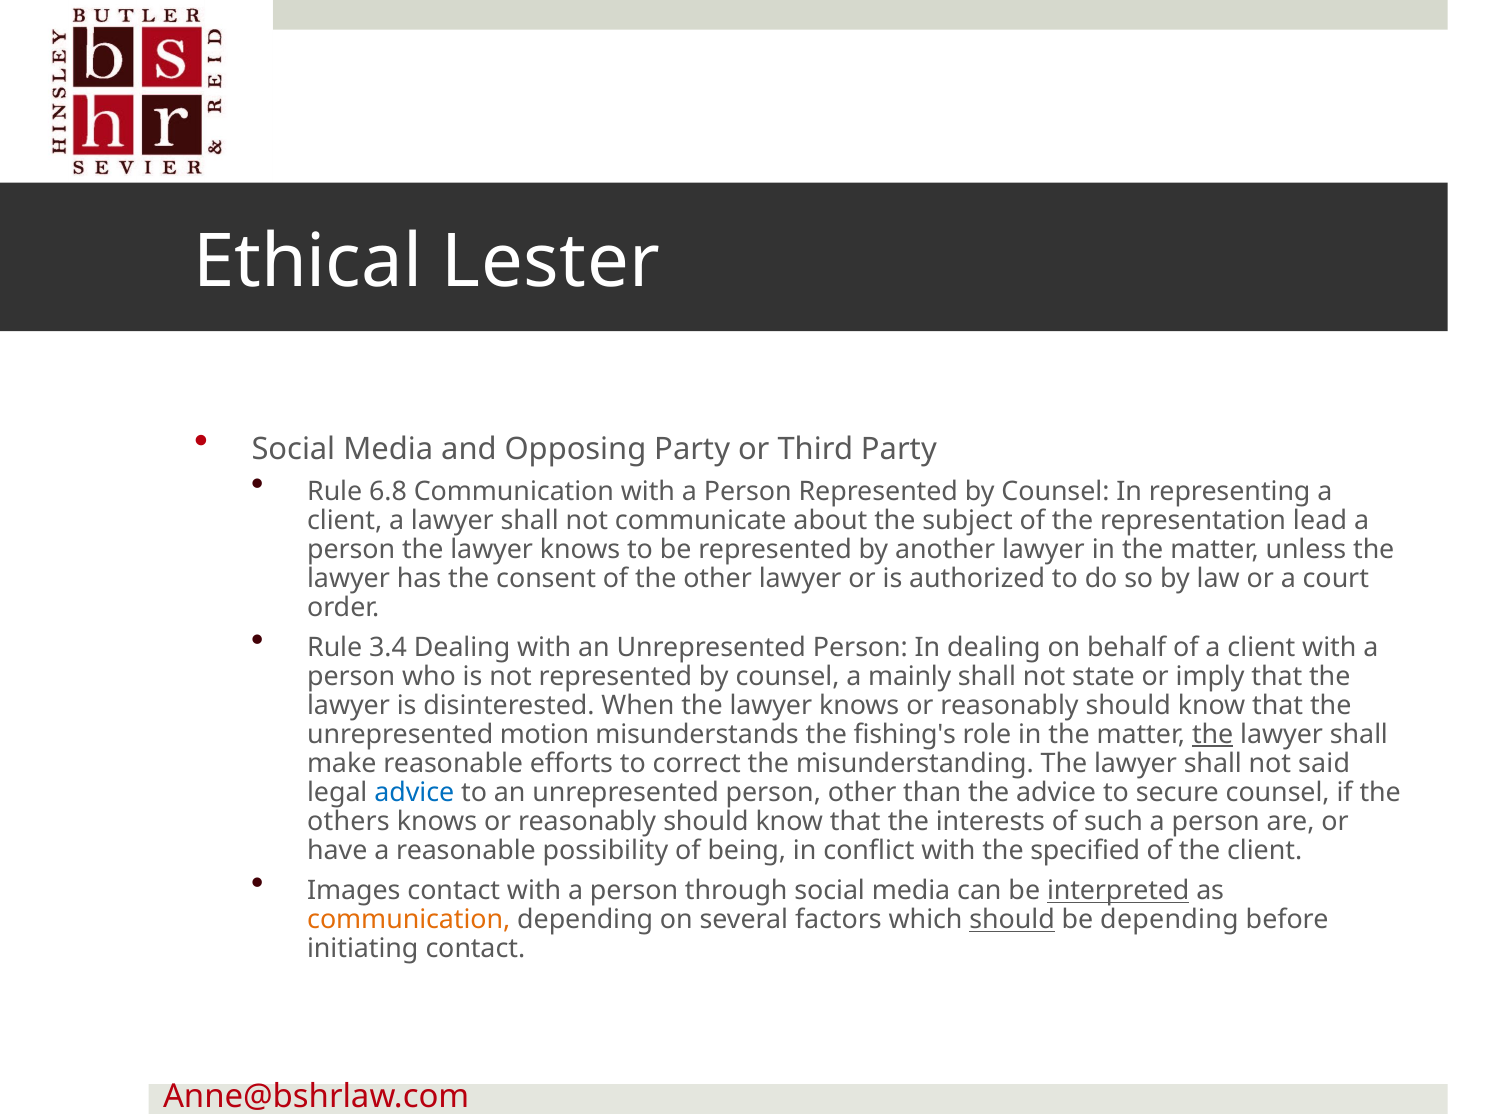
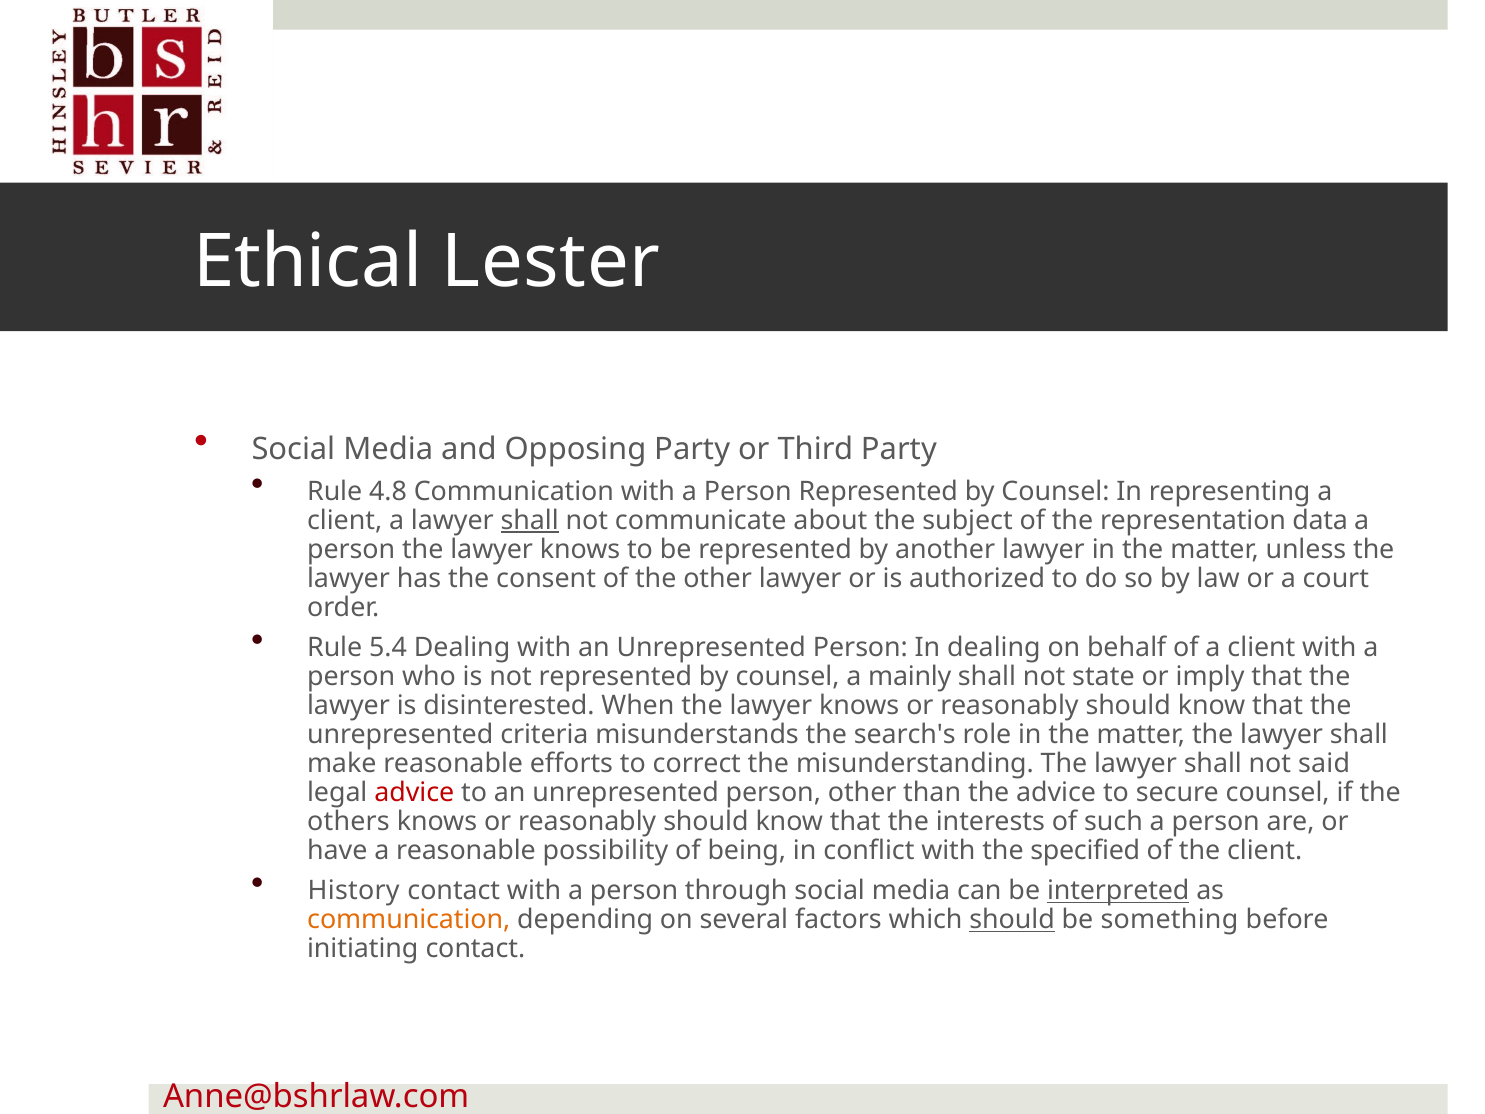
6.8: 6.8 -> 4.8
shall at (530, 520) underline: none -> present
lead: lead -> data
3.4: 3.4 -> 5.4
motion: motion -> criteria
fishing's: fishing's -> search's
the at (1213, 735) underline: present -> none
advice at (414, 793) colour: blue -> red
Images: Images -> History
be depending: depending -> something
